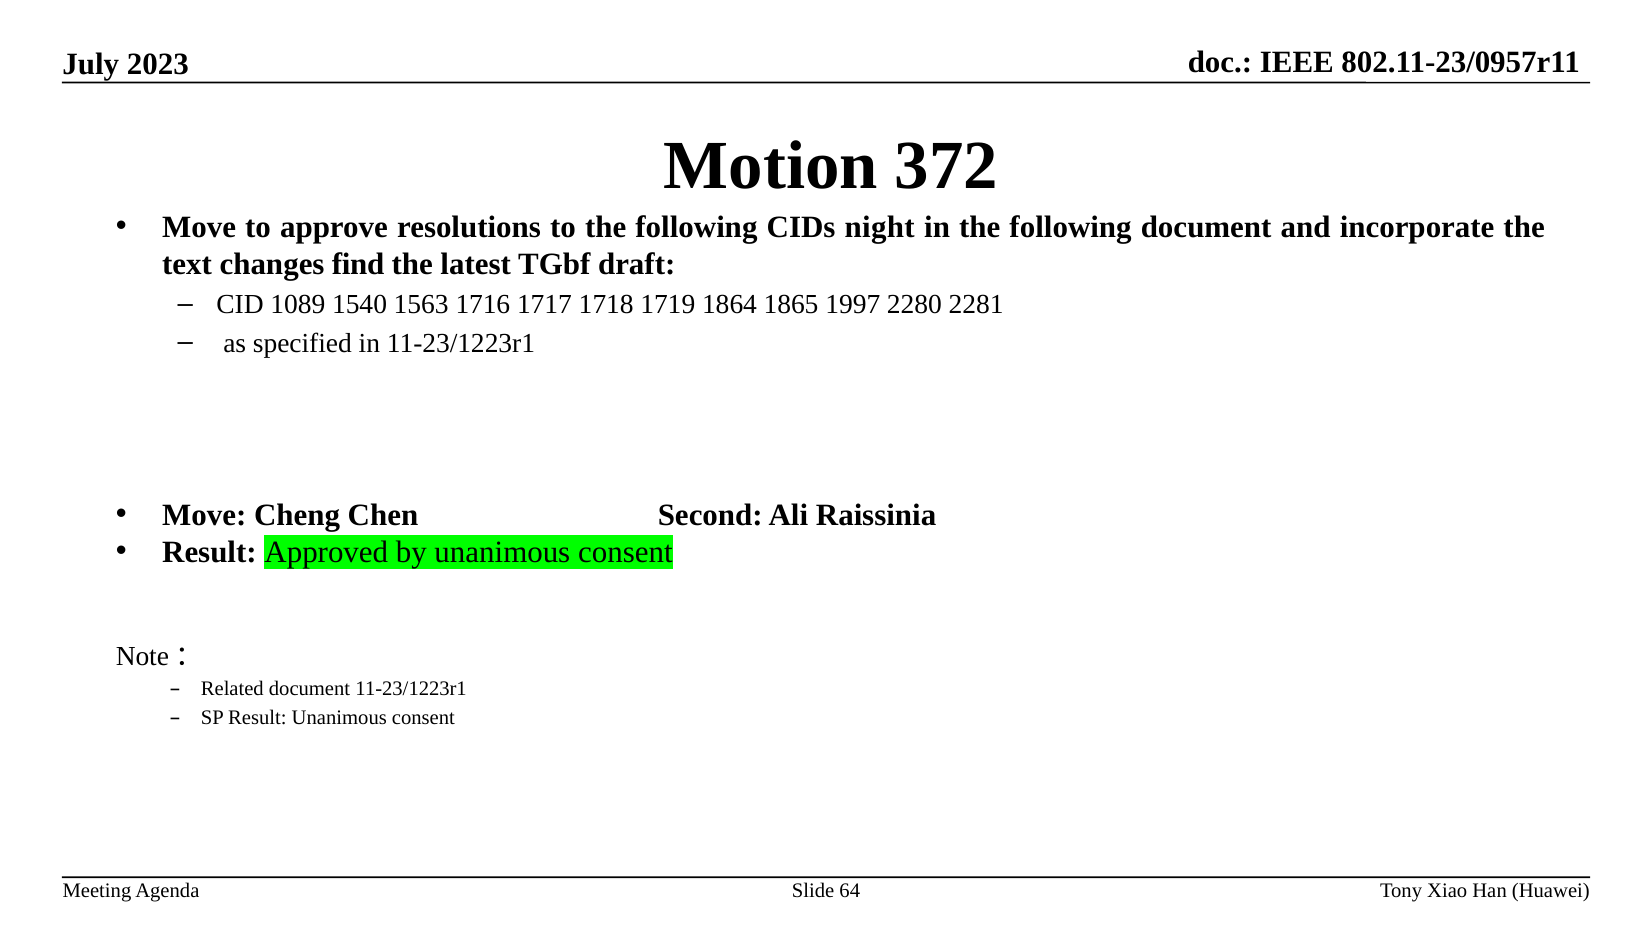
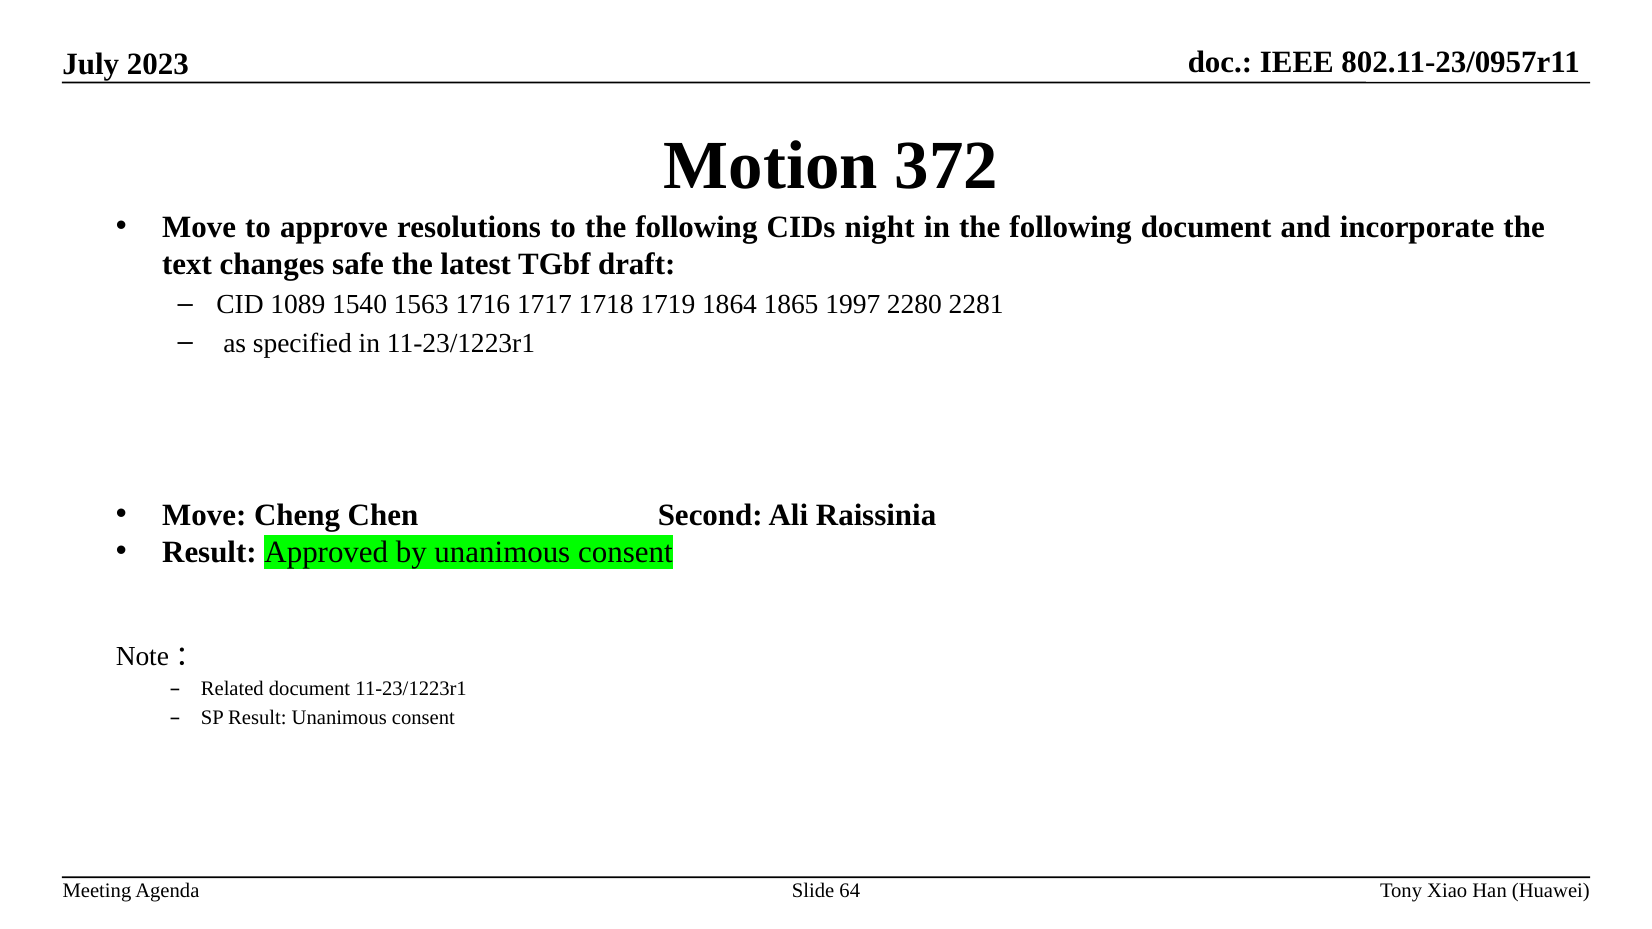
find: find -> safe
